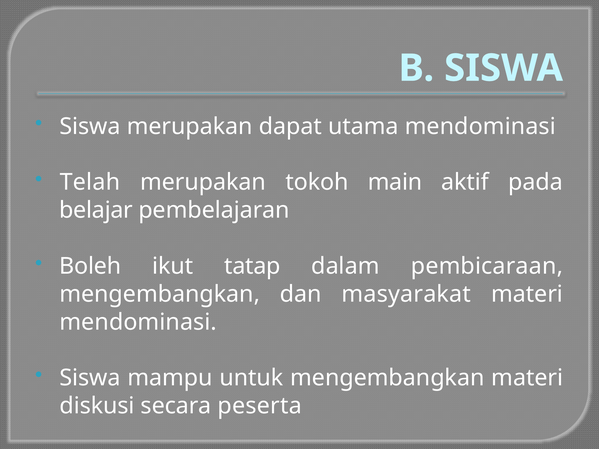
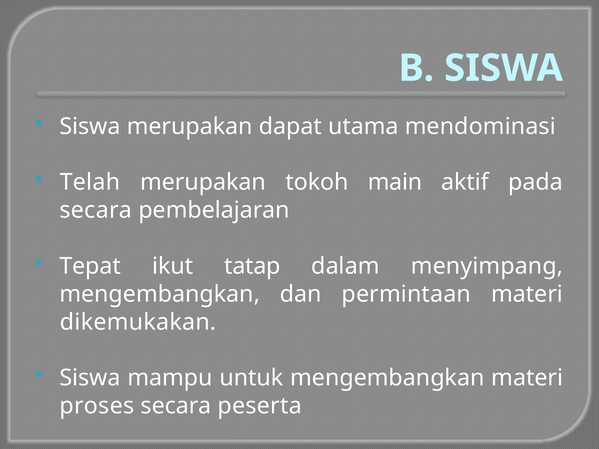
belajar at (96, 210): belajar -> secara
Boleh: Boleh -> Tepat
pembicaraan: pembicaraan -> menyimpang
masyarakat: masyarakat -> permintaan
mendominasi at (138, 322): mendominasi -> dikemukakan
diskusi: diskusi -> proses
